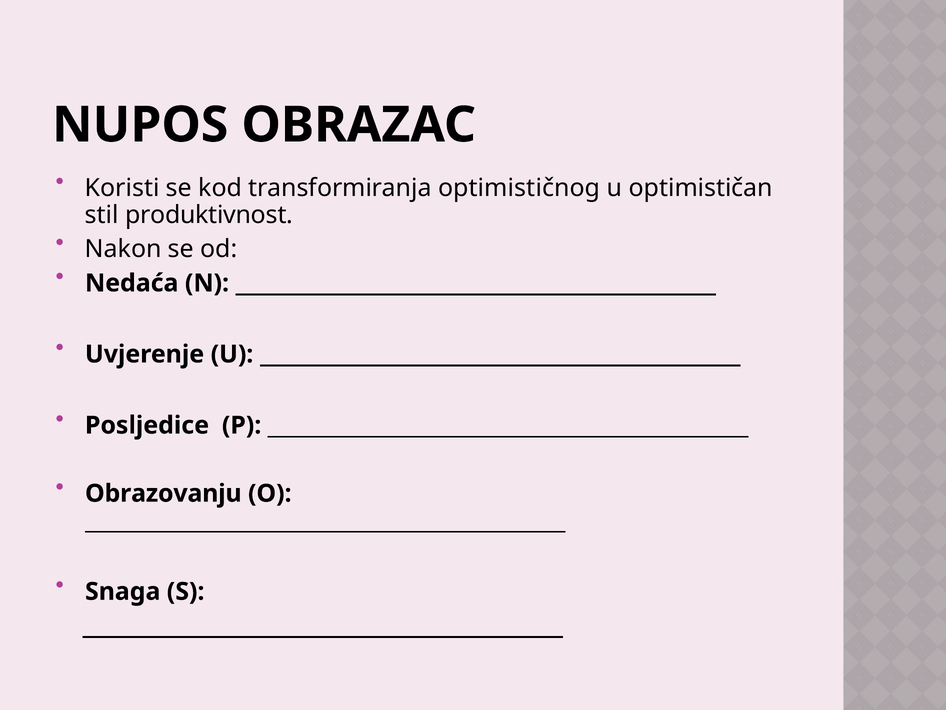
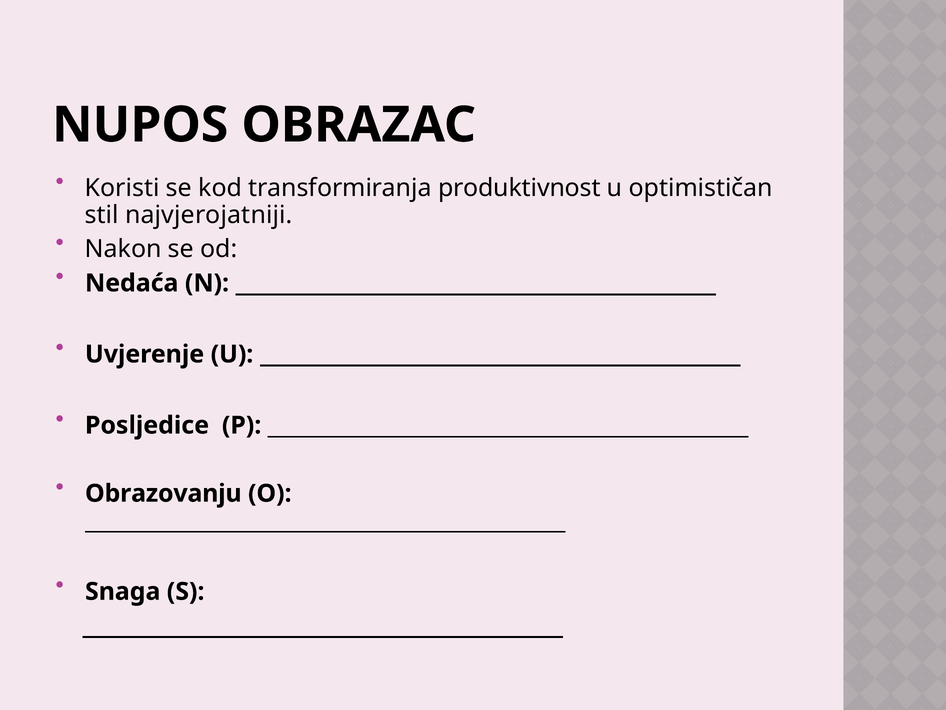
optimističnog: optimističnog -> produktivnost
produktivnost: produktivnost -> najvjerojatniji
